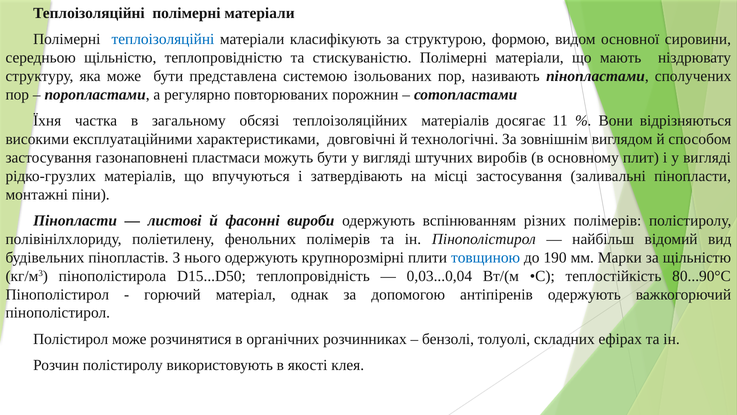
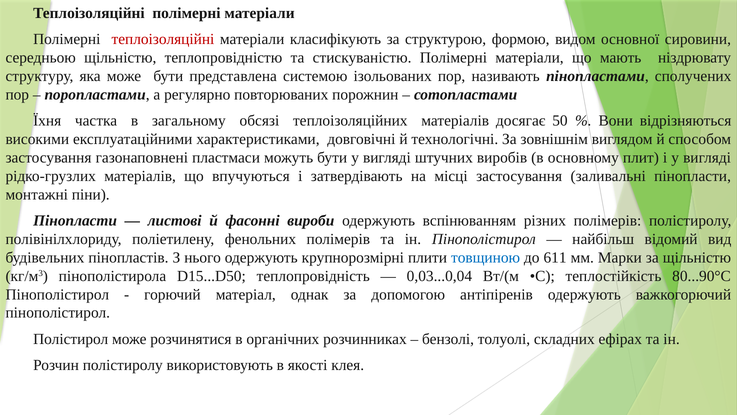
теплоізоляційні at (163, 39) colour: blue -> red
11: 11 -> 50
190: 190 -> 611
